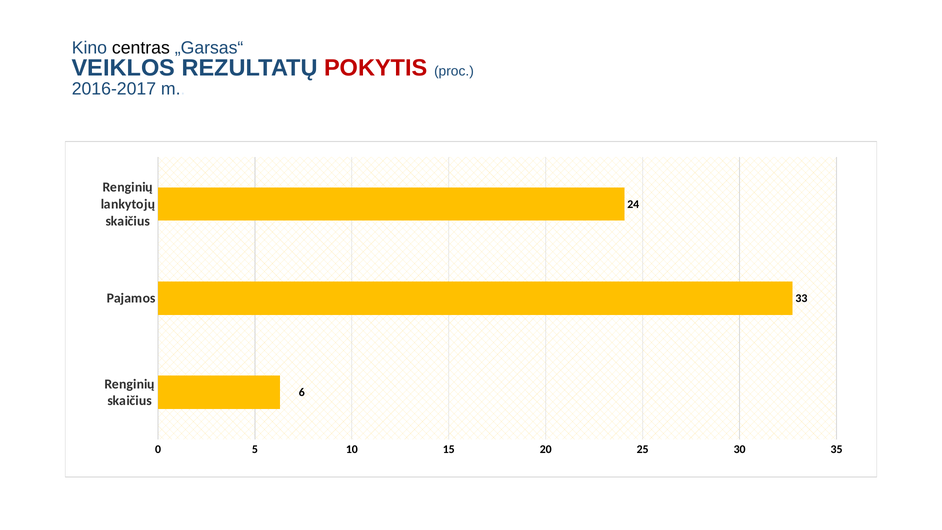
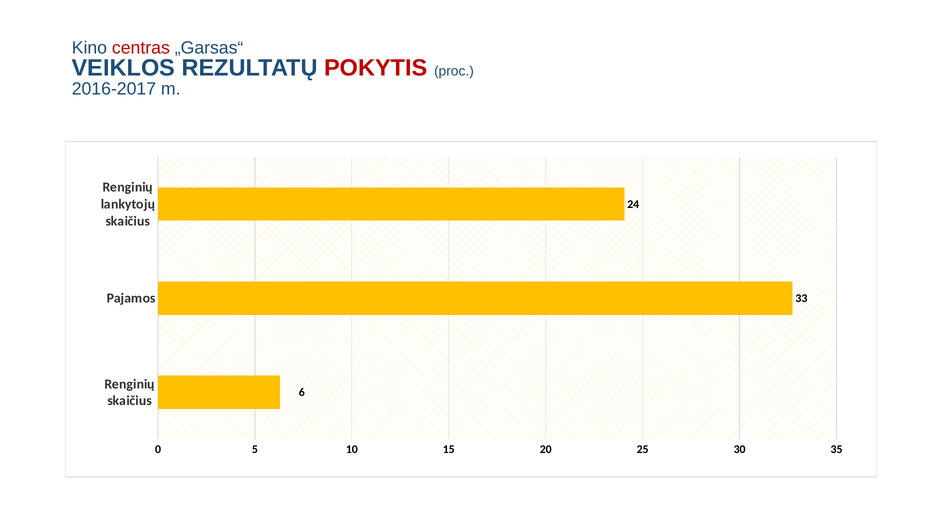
centras colour: black -> red
